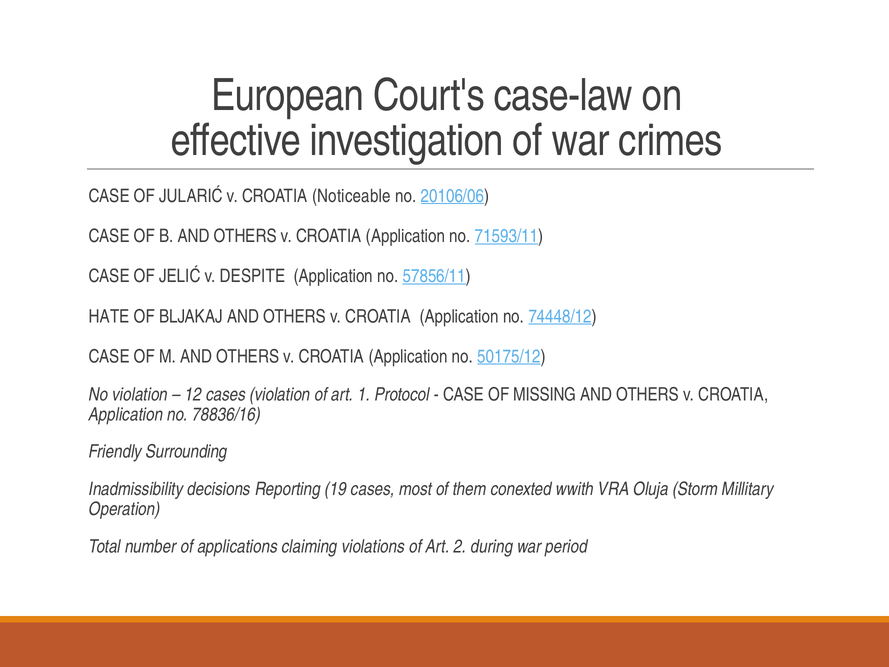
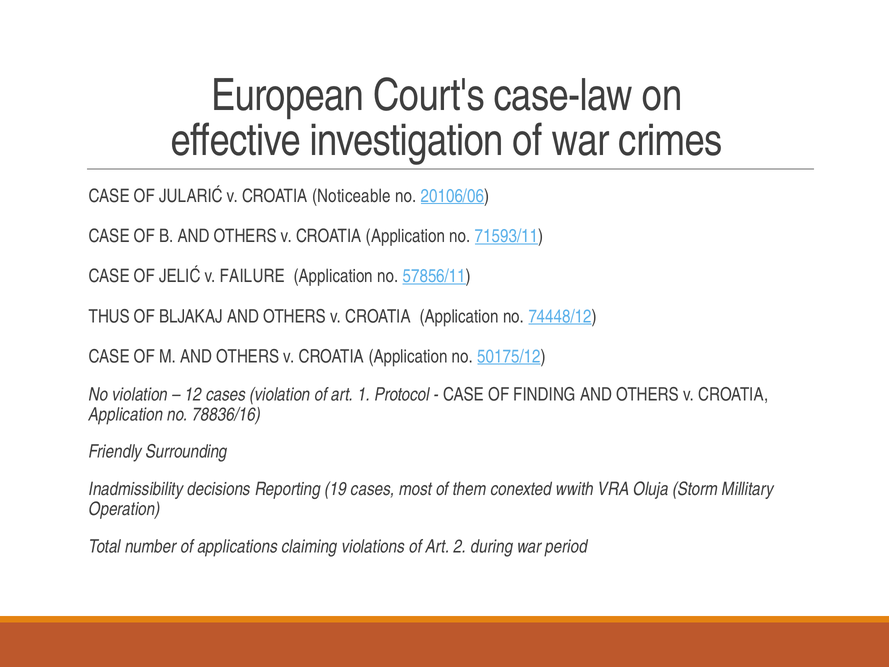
DESPITE: DESPITE -> FAILURE
HATE: HATE -> THUS
MISSING: MISSING -> FINDING
